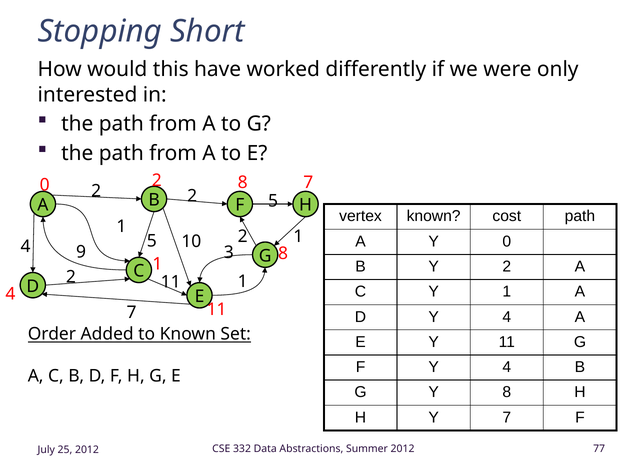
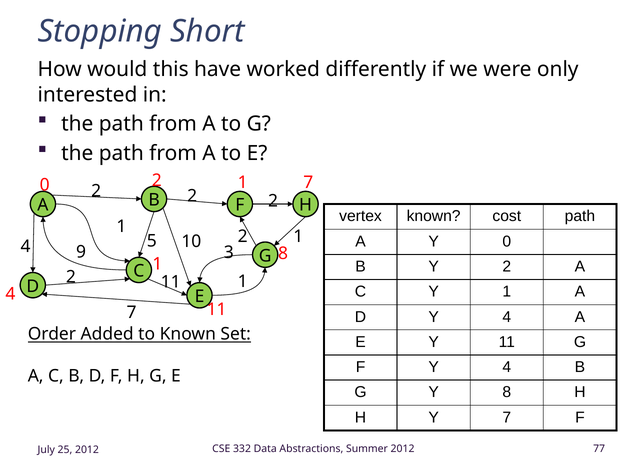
0 2 8: 8 -> 1
2 2 5: 5 -> 2
